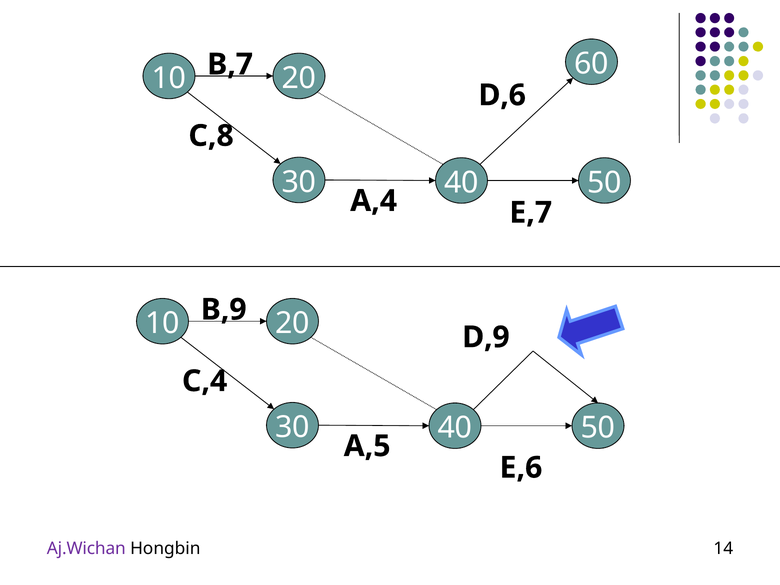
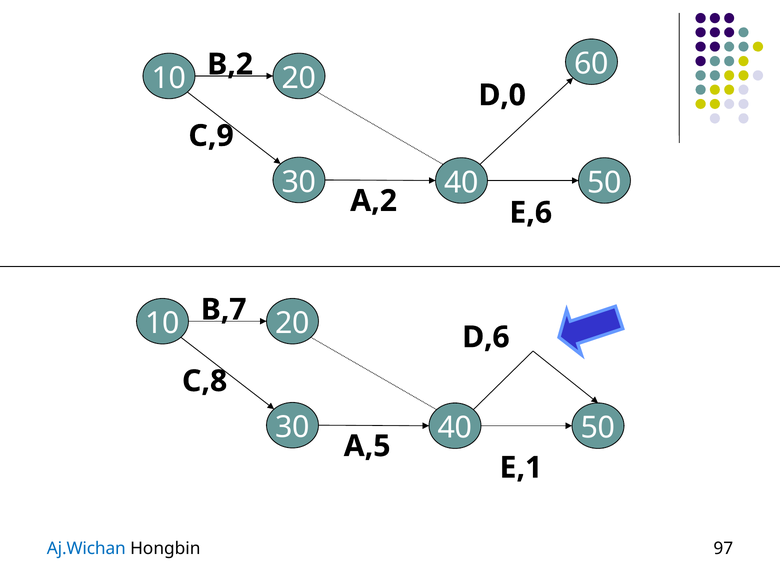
B,7: B,7 -> B,2
D,6: D,6 -> D,0
C,8: C,8 -> C,9
A,4: A,4 -> A,2
E,7: E,7 -> E,6
B,9: B,9 -> B,7
D,9: D,9 -> D,6
C,4: C,4 -> C,8
E,6: E,6 -> E,1
Aj.Wichan colour: purple -> blue
14: 14 -> 97
